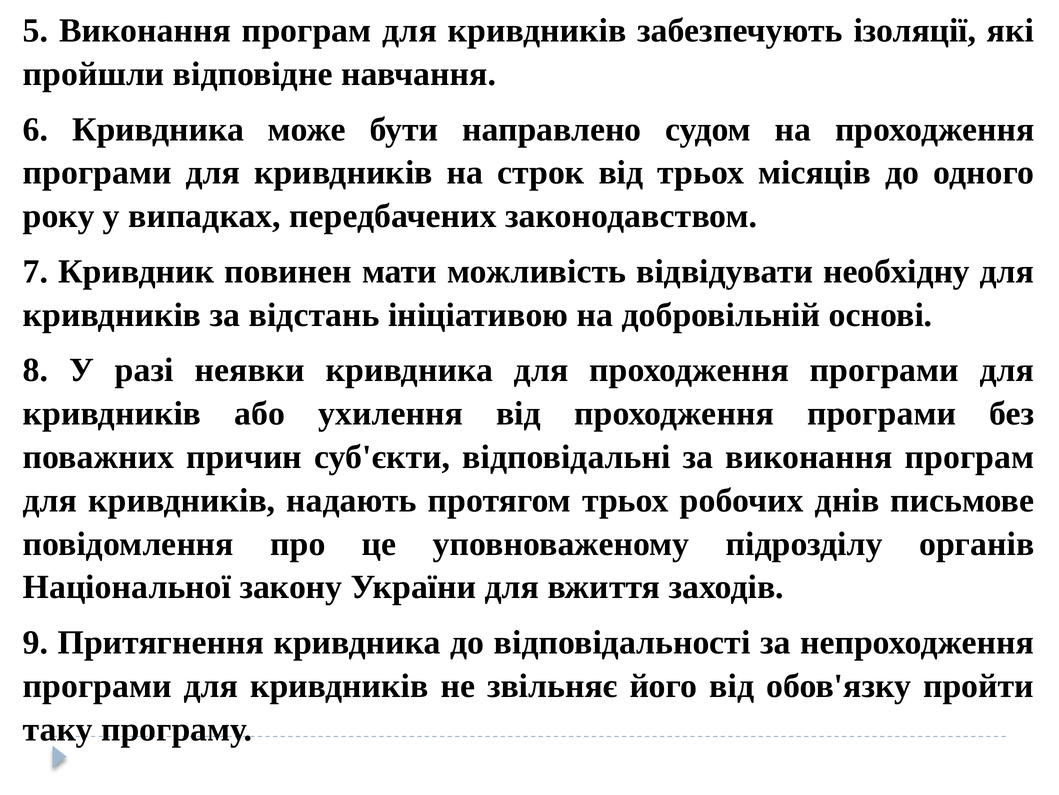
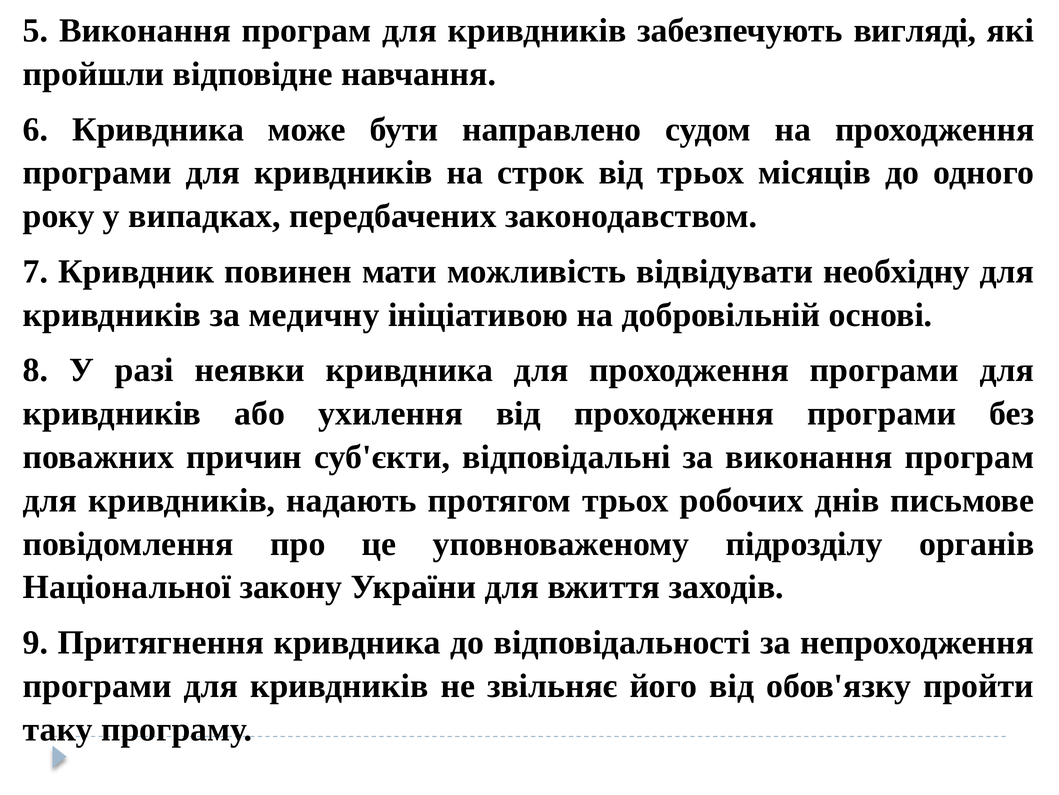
ізоляції: ізоляції -> вигляді
відстань: відстань -> медичну
